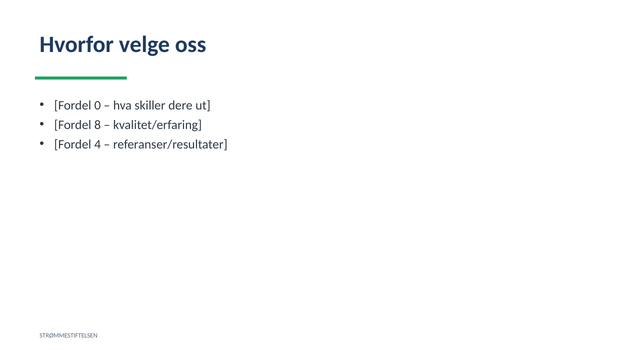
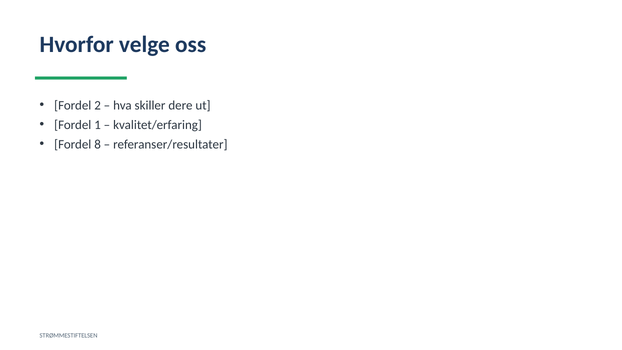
0: 0 -> 2
8: 8 -> 1
4: 4 -> 8
